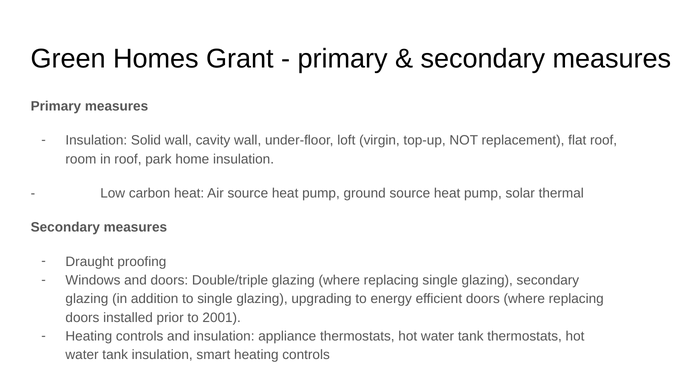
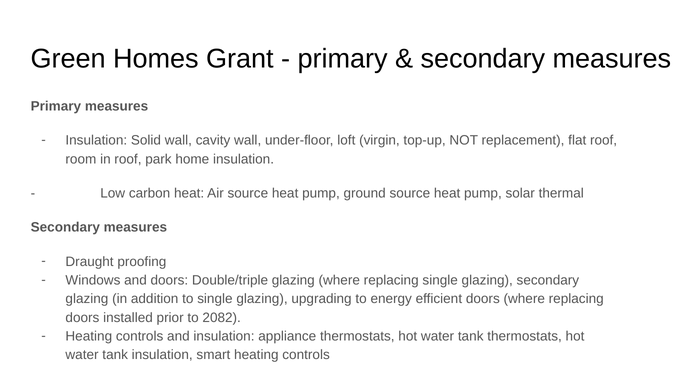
2001: 2001 -> 2082
